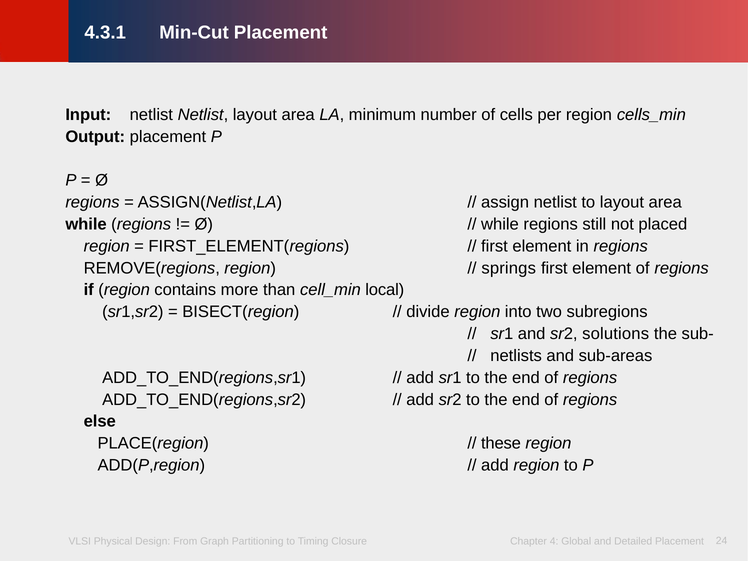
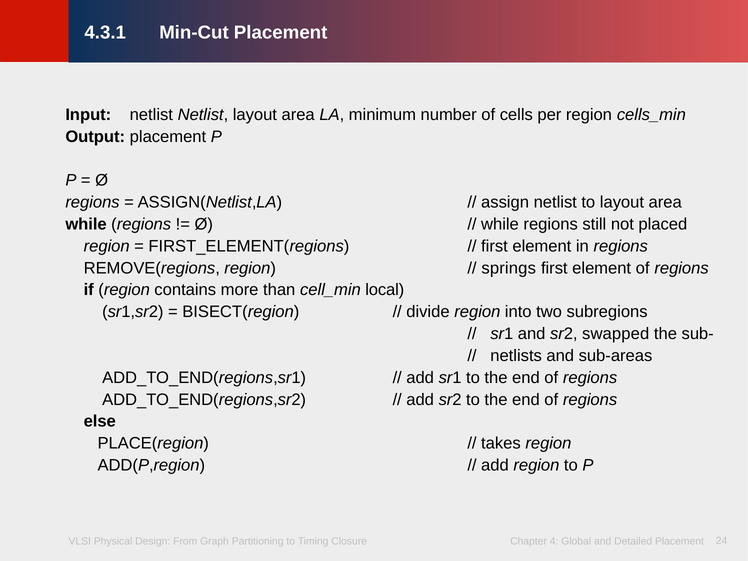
solutions: solutions -> swapped
these: these -> takes
